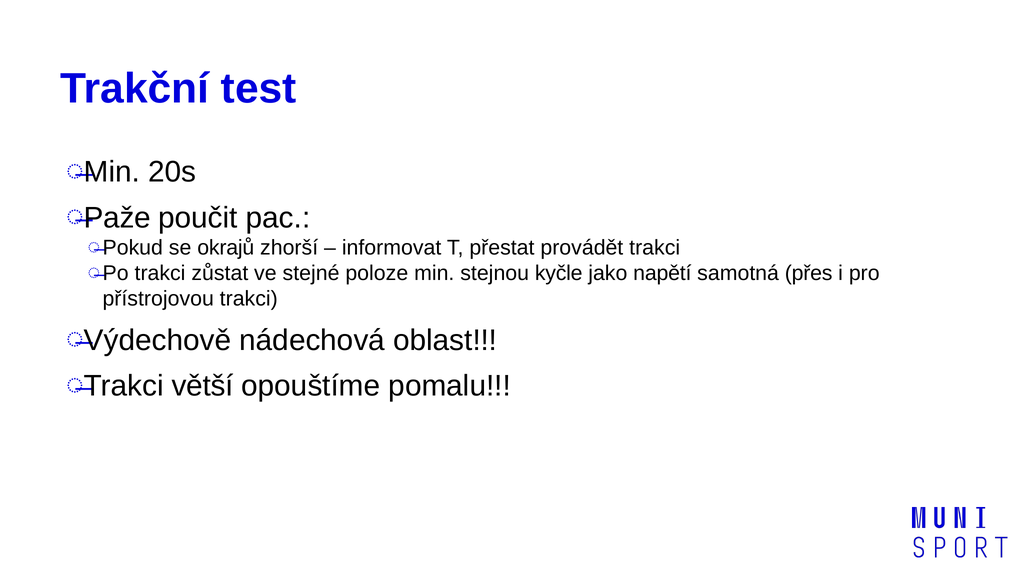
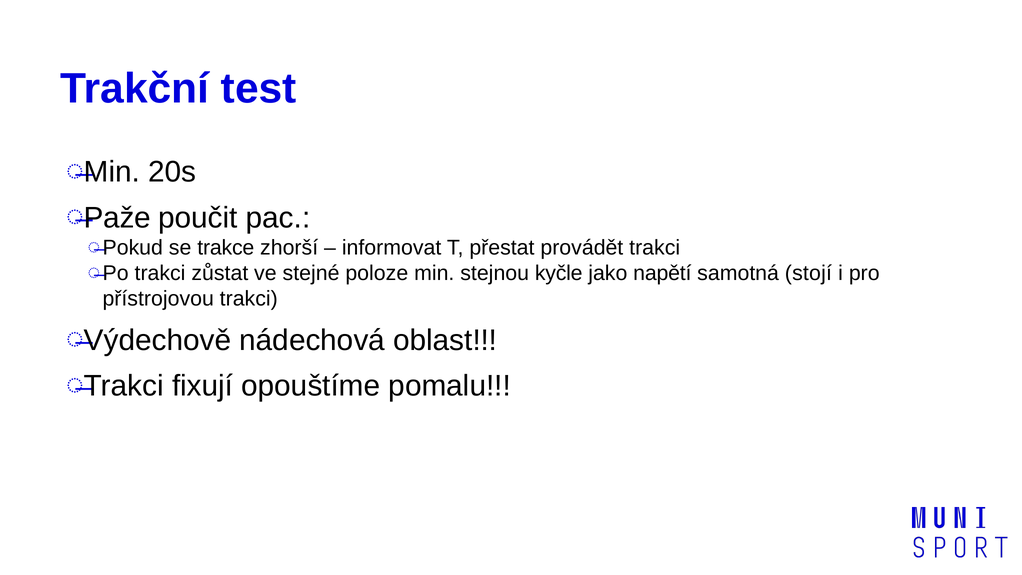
okrajů: okrajů -> trakce
přes: přes -> stojí
větší: větší -> fixují
